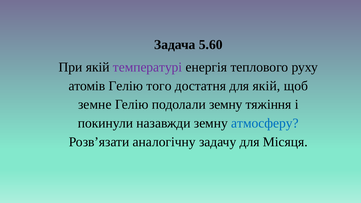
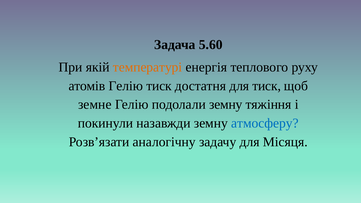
температурі colour: purple -> orange
Гелію того: того -> тиск
для якій: якій -> тиск
